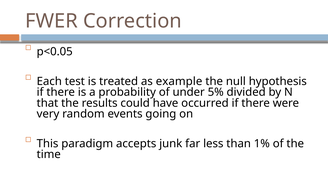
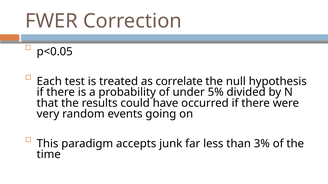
example: example -> correlate
1%: 1% -> 3%
